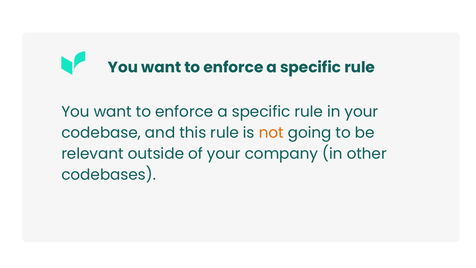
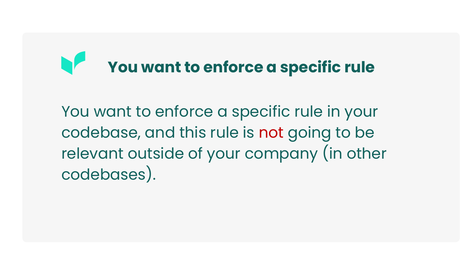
not colour: orange -> red
